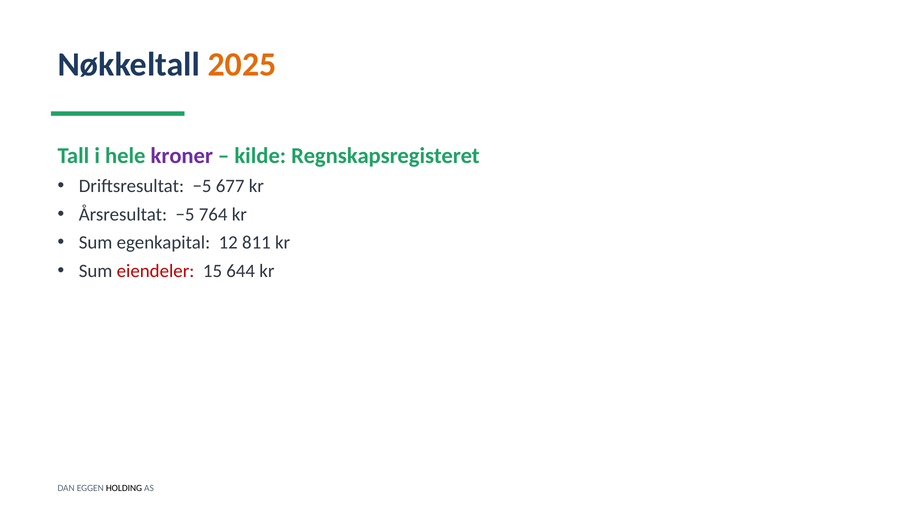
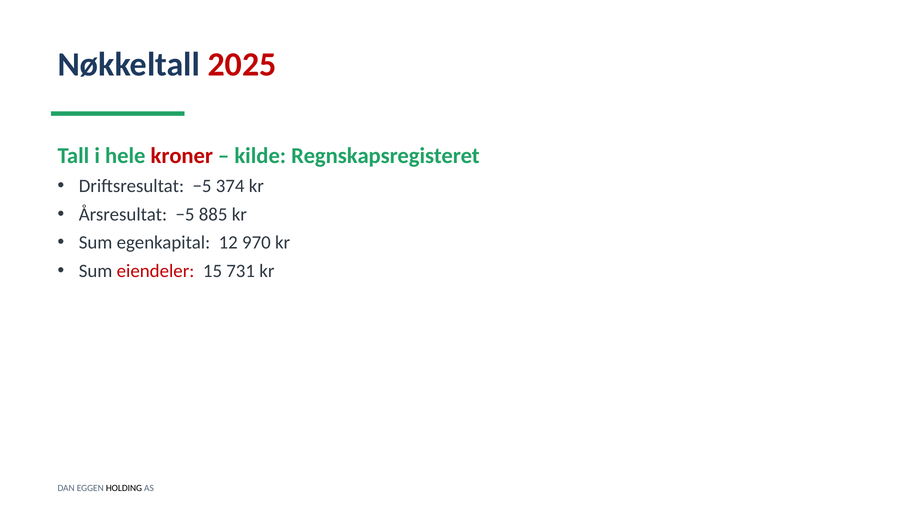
2025 colour: orange -> red
kroner colour: purple -> red
677: 677 -> 374
764: 764 -> 885
811: 811 -> 970
644: 644 -> 731
